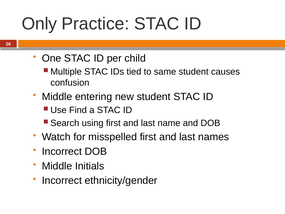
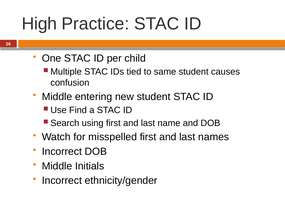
Only: Only -> High
